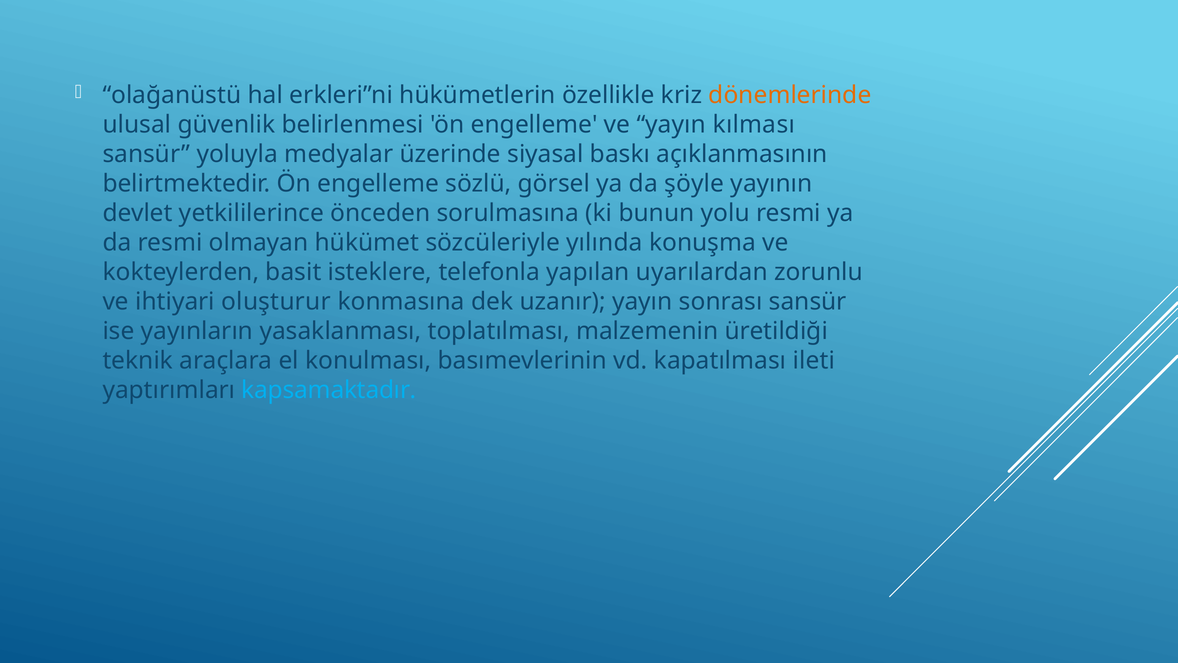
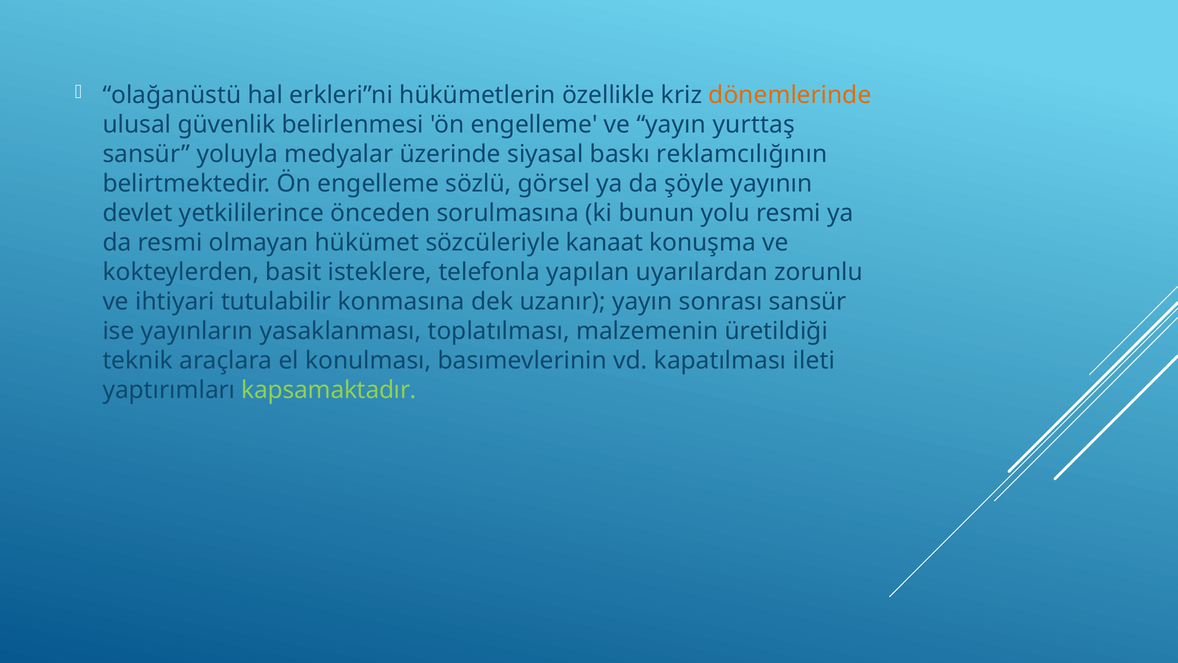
kılması: kılması -> yurttaş
açıklanmasının: açıklanmasının -> reklamcılığının
yılında: yılında -> kanaat
oluşturur: oluşturur -> tutulabilir
kapsamaktadır colour: light blue -> light green
